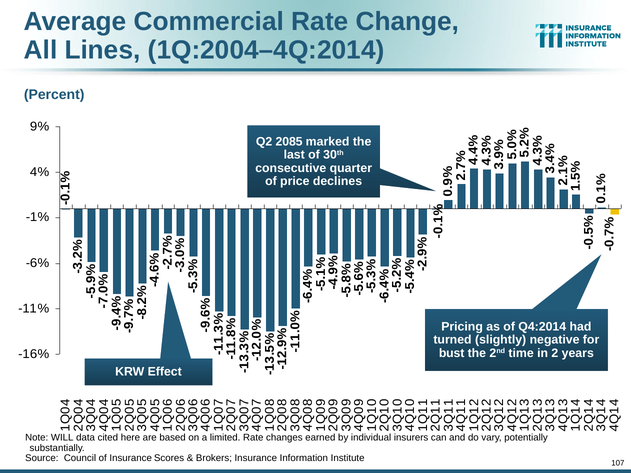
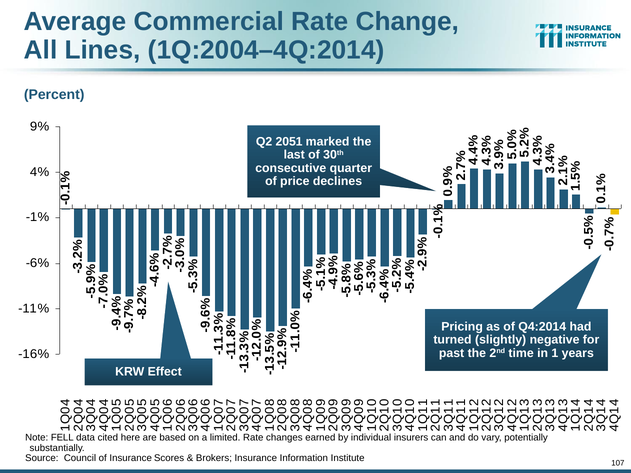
2085: 2085 -> 2051
bust: bust -> past
in 2: 2 -> 1
WILL: WILL -> FELL
